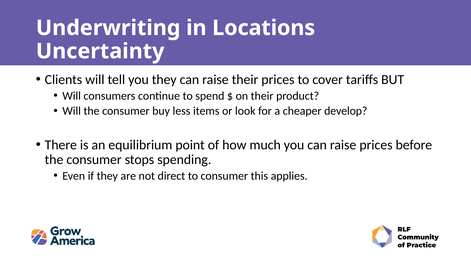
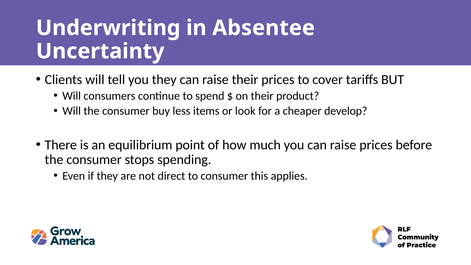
Locations: Locations -> Absentee
